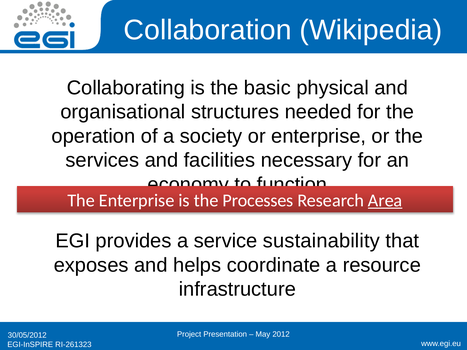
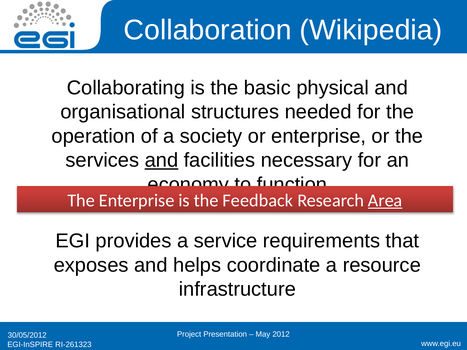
and at (161, 160) underline: none -> present
Processes: Processes -> Feedback
sustainability: sustainability -> requirements
